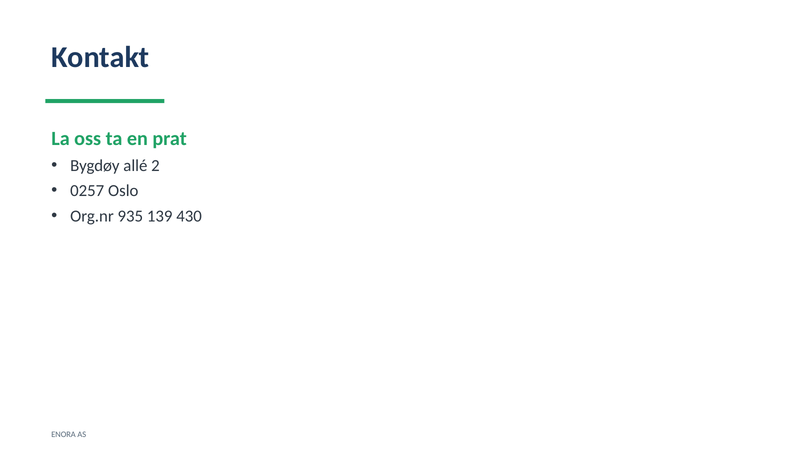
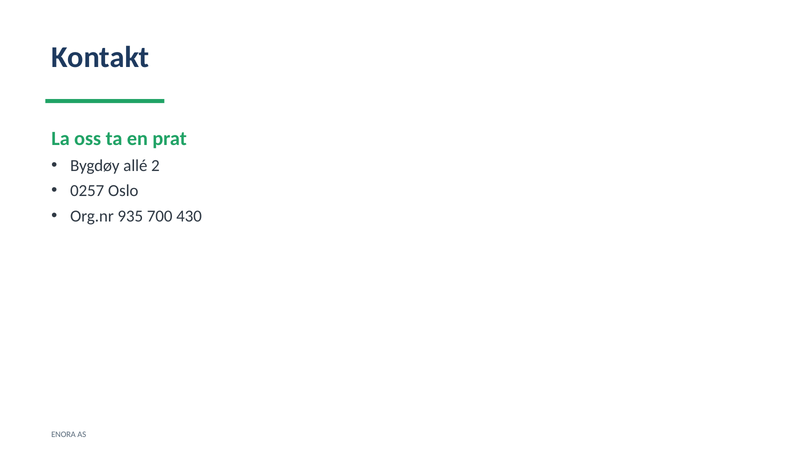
139: 139 -> 700
